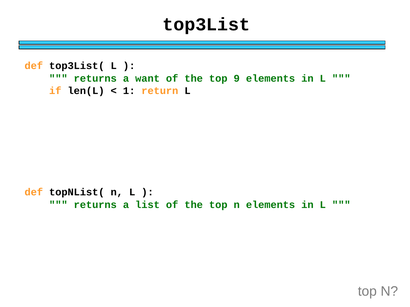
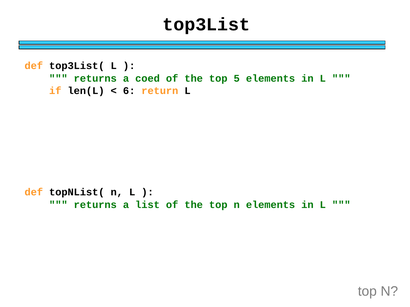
want: want -> coed
9: 9 -> 5
1: 1 -> 6
